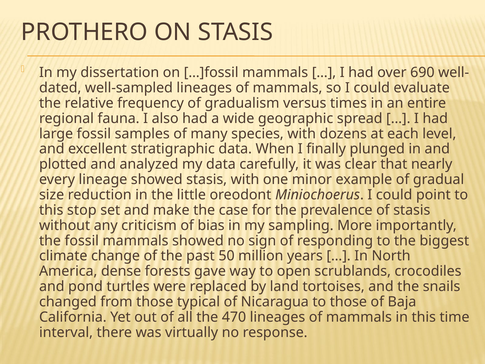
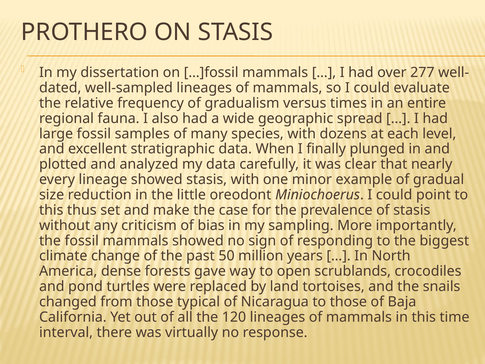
690: 690 -> 277
stop: stop -> thus
470: 470 -> 120
